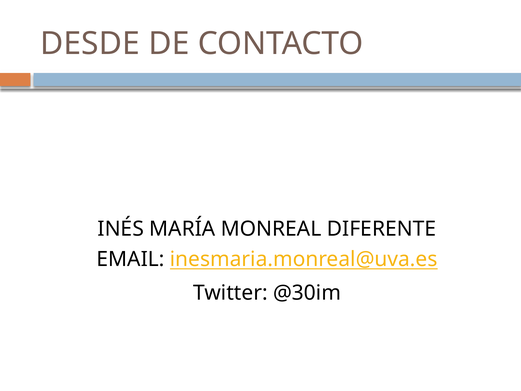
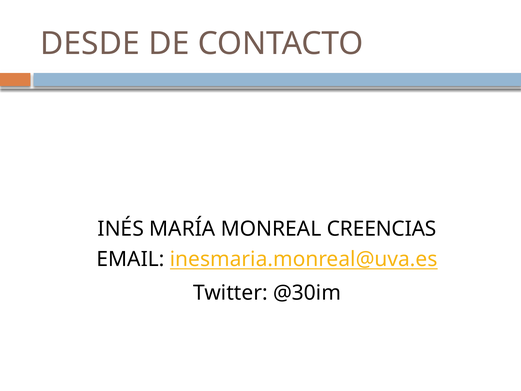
DIFERENTE: DIFERENTE -> CREENCIAS
